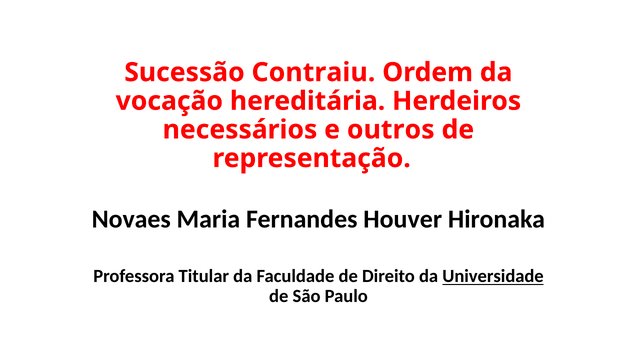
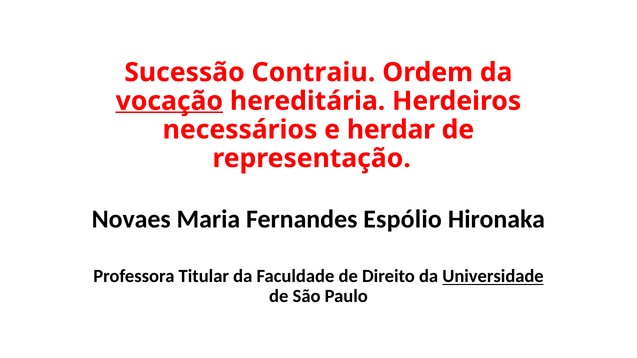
vocação underline: none -> present
outros: outros -> herdar
Houver: Houver -> Espólio
